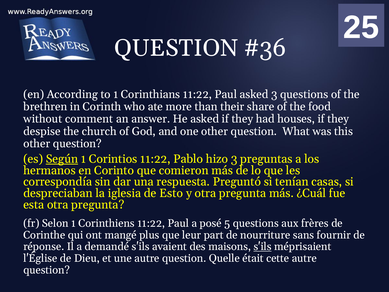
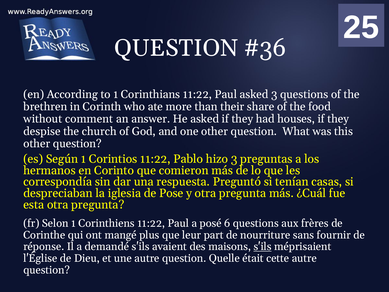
Según underline: present -> none
Esto: Esto -> Pose
5: 5 -> 6
